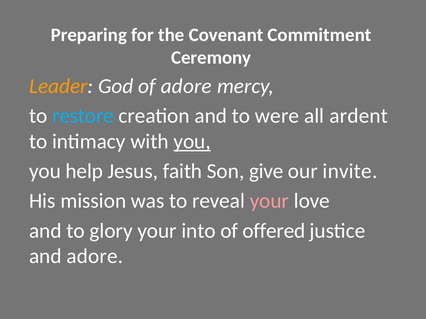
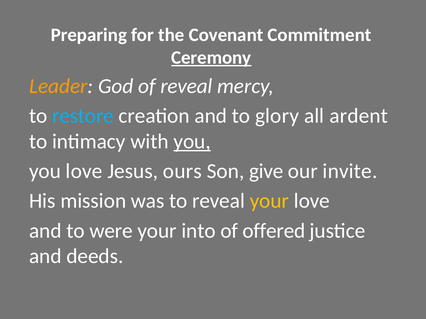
Ceremony underline: none -> present
of adore: adore -> reveal
were: were -> glory
you help: help -> love
faith: faith -> ours
your at (269, 201) colour: pink -> yellow
glory: glory -> were
and adore: adore -> deeds
